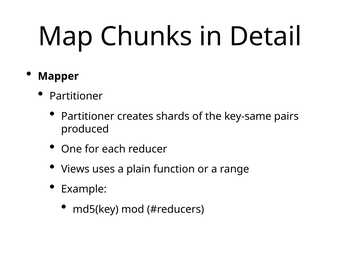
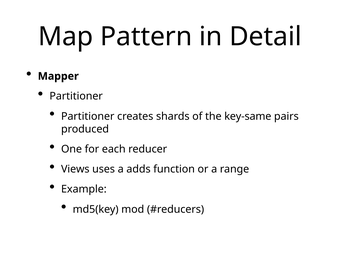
Chunks: Chunks -> Pattern
plain: plain -> adds
